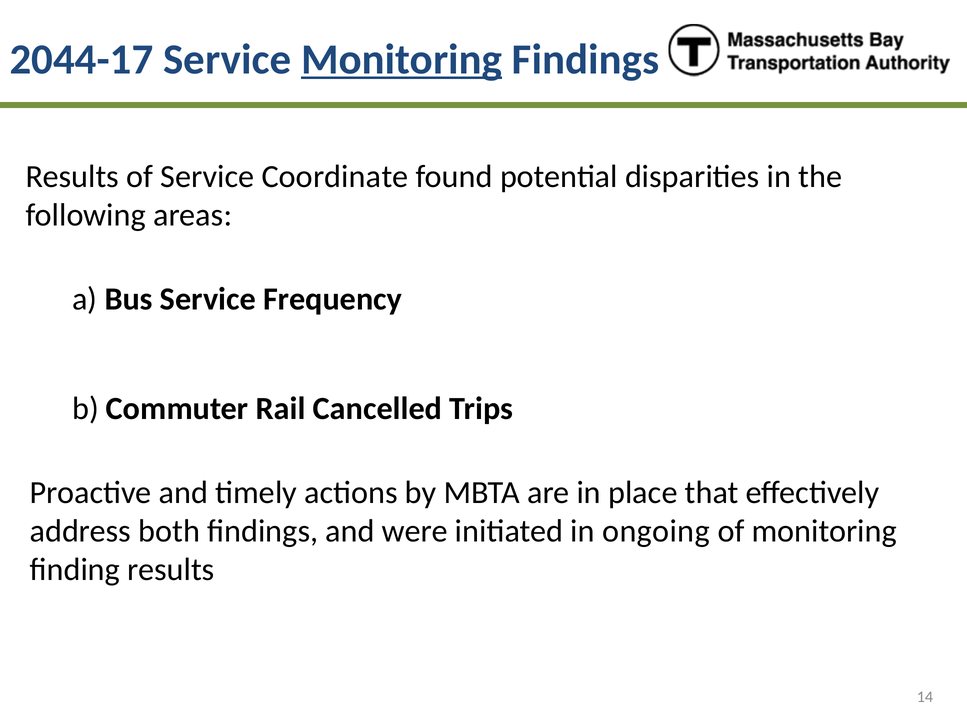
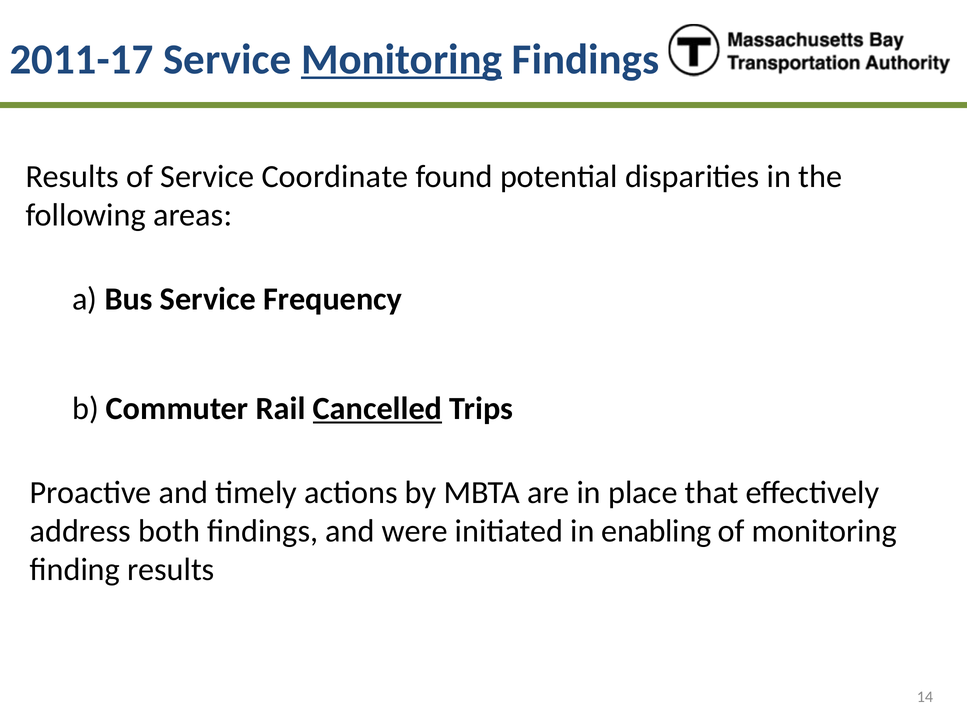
2044-17: 2044-17 -> 2011-17
Cancelled underline: none -> present
ongoing: ongoing -> enabling
